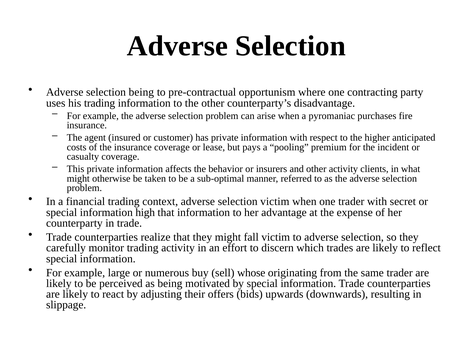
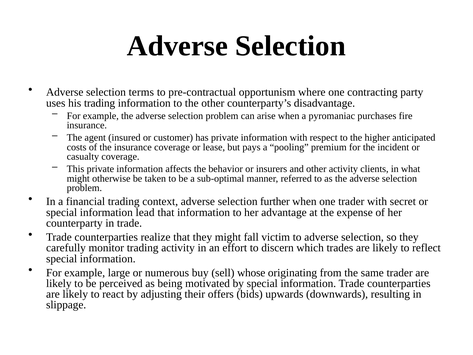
selection being: being -> terms
selection victim: victim -> further
high: high -> lead
